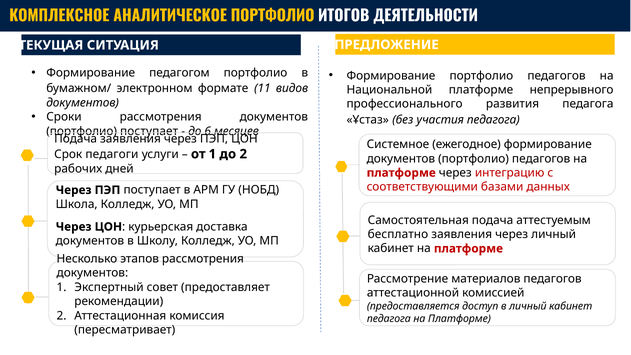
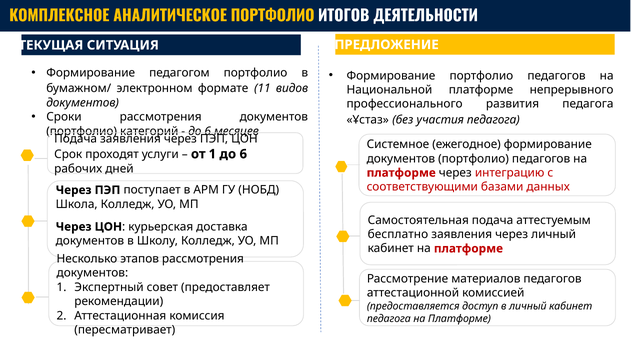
портфолио поступает: поступает -> категорий
педагоги: педагоги -> проходят
1 до 2: 2 -> 6
